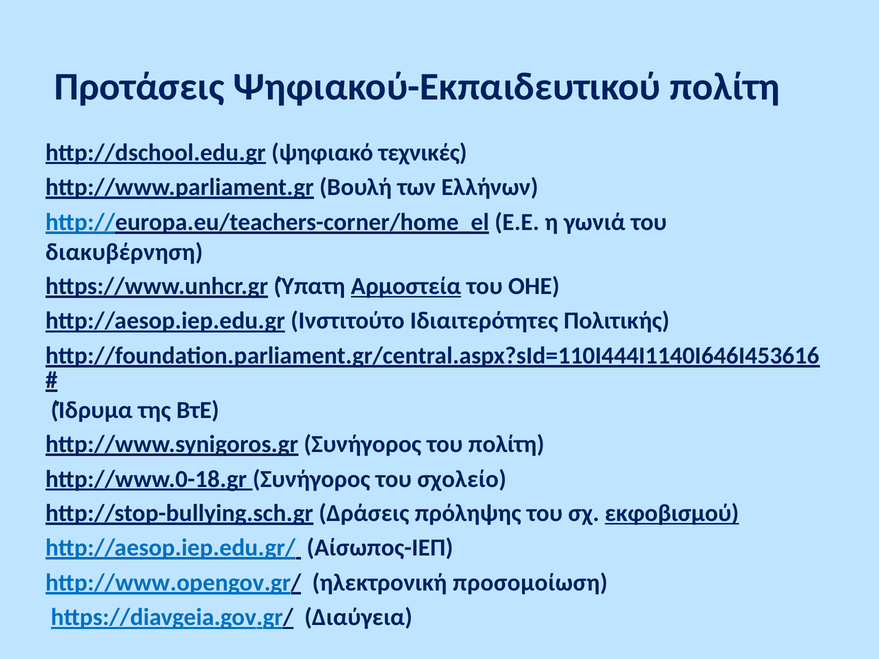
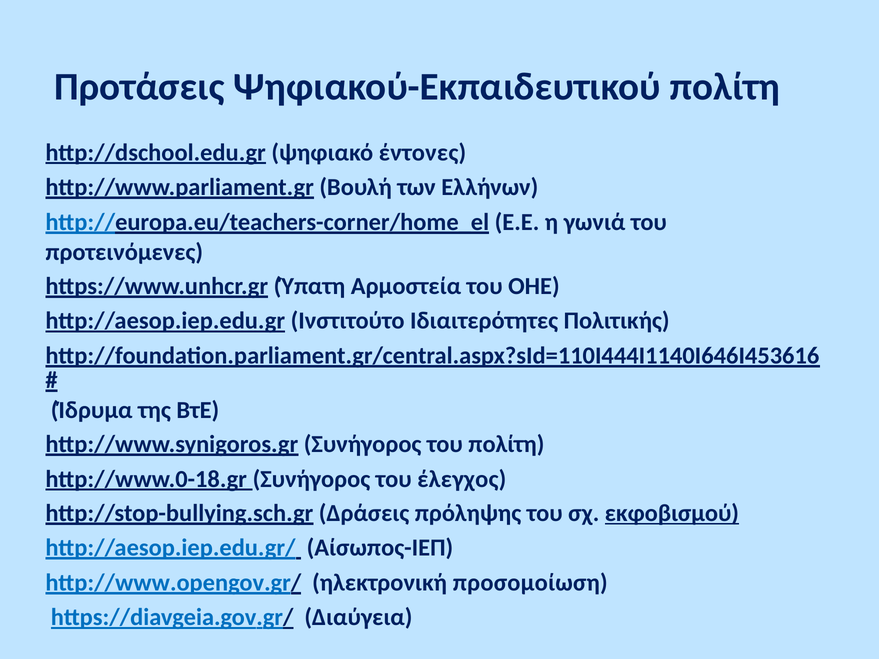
τεχνικές: τεχνικές -> έντονες
διακυβέρνηση: διακυβέρνηση -> προτεινόμενες
Αρμοστεία underline: present -> none
σχολείο: σχολείο -> έλεγχος
